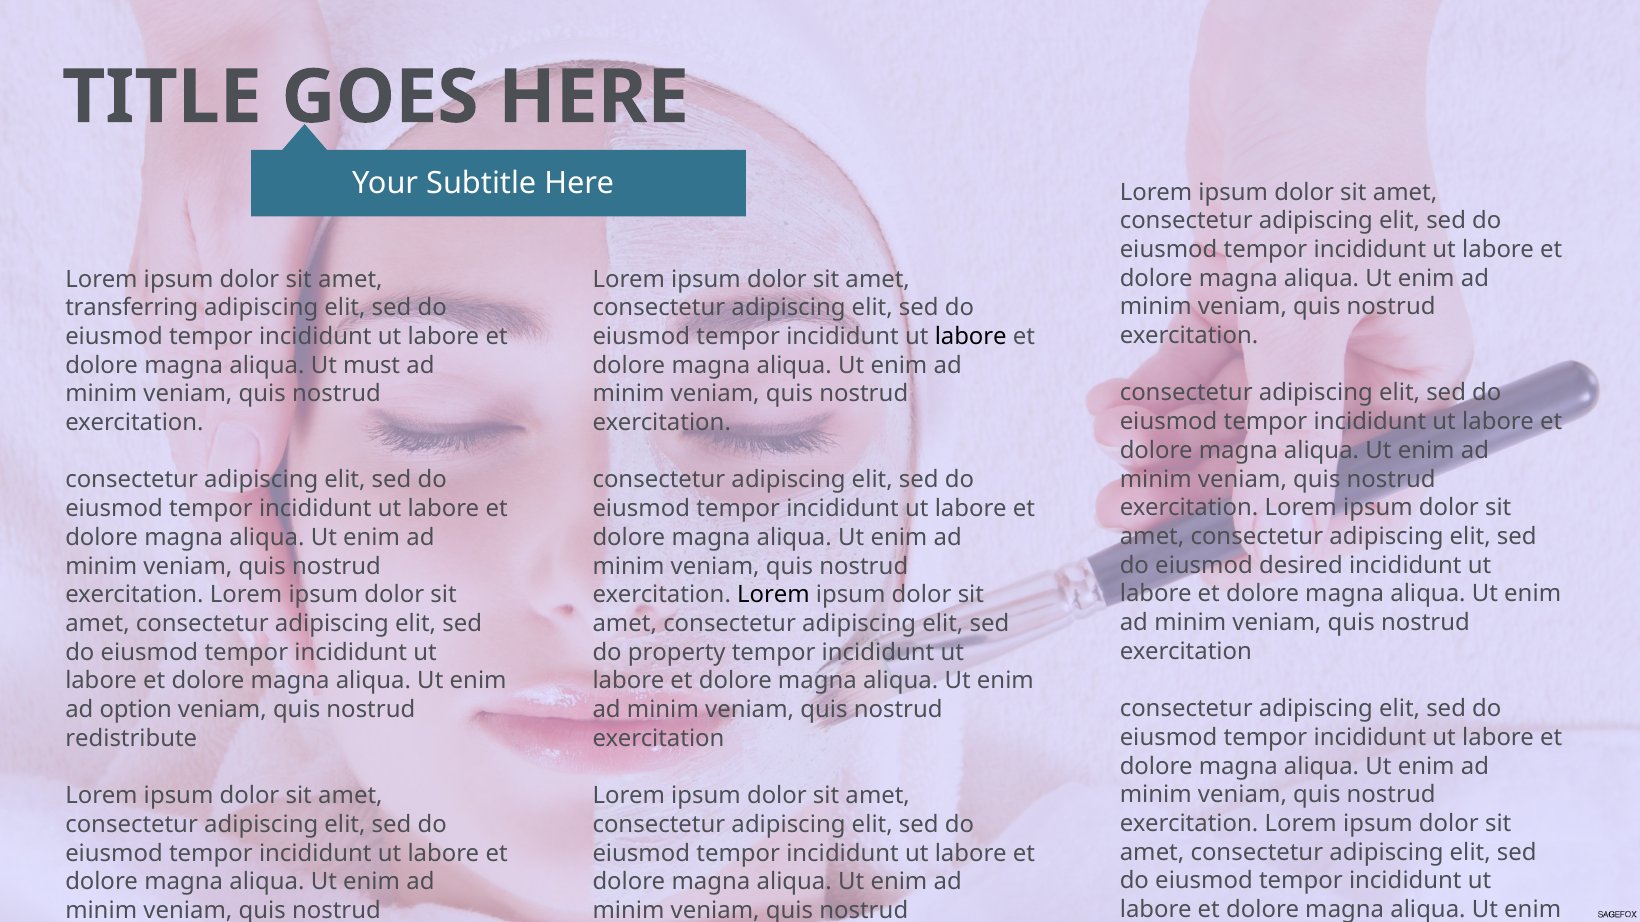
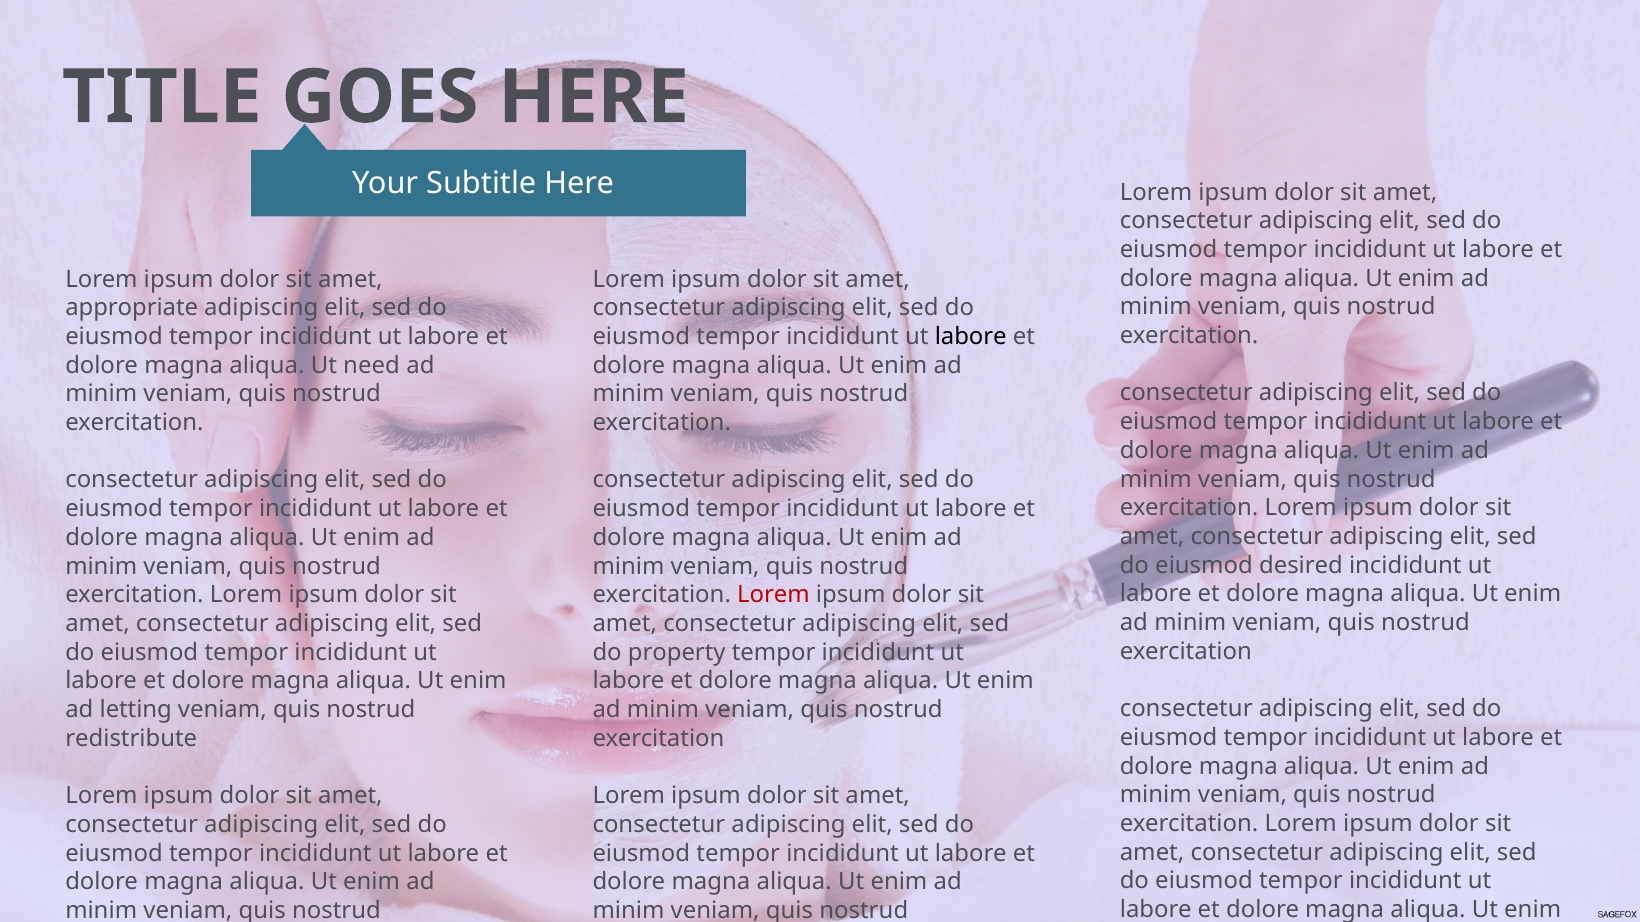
transferring: transferring -> appropriate
must: must -> need
Lorem at (773, 595) colour: black -> red
option: option -> letting
